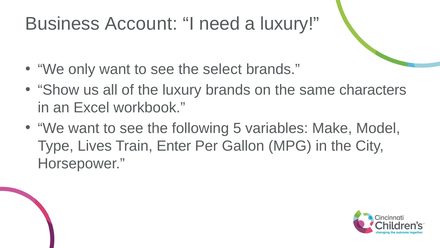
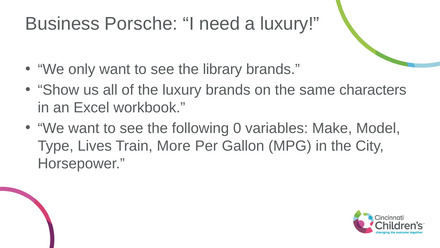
Account: Account -> Porsche
select: select -> library
5: 5 -> 0
Enter: Enter -> More
